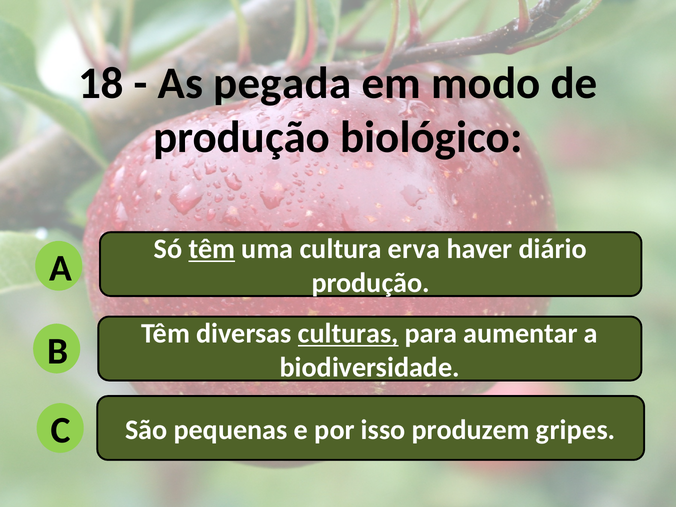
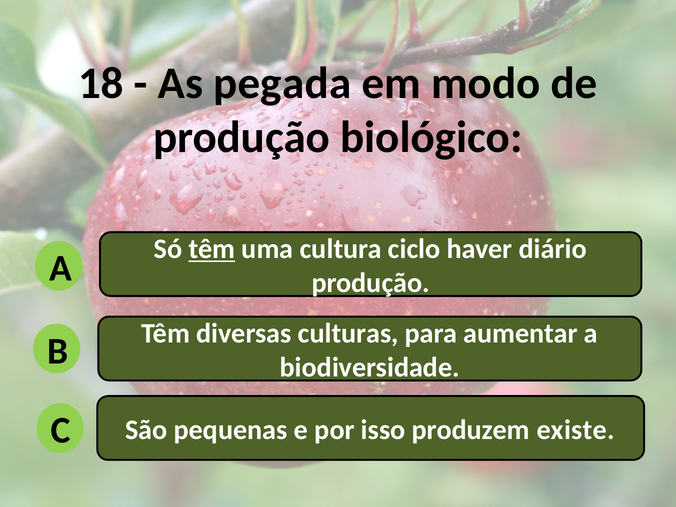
erva: erva -> ciclo
culturas underline: present -> none
gripes: gripes -> existe
